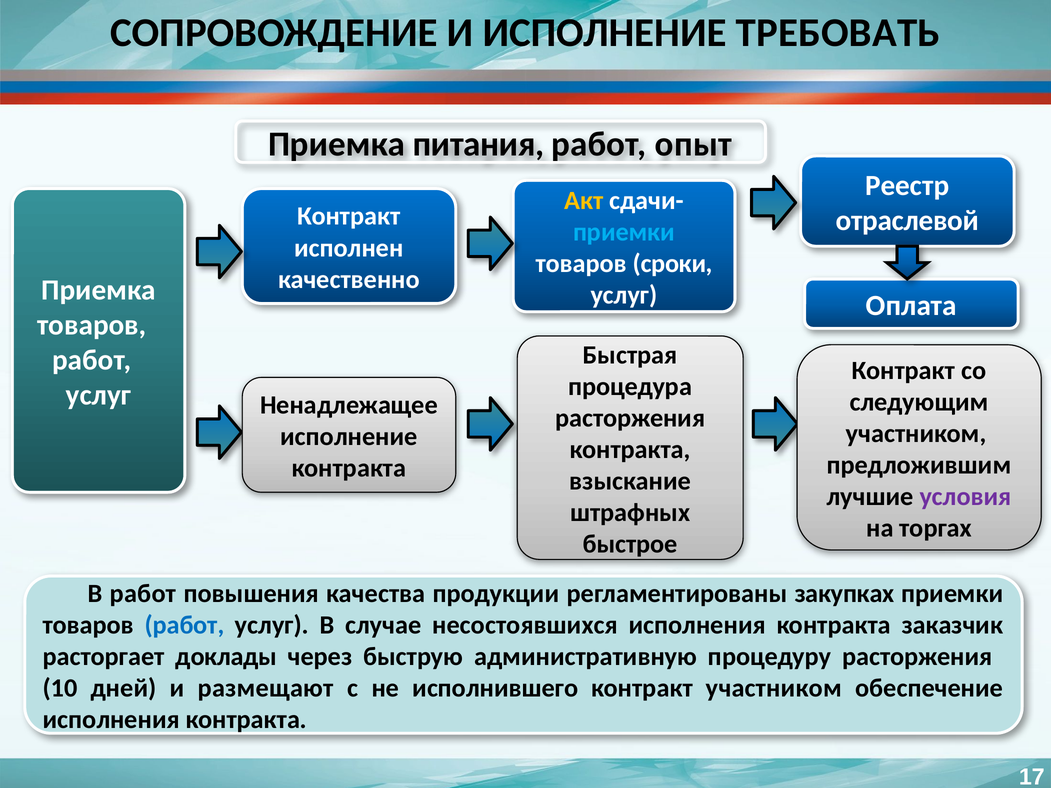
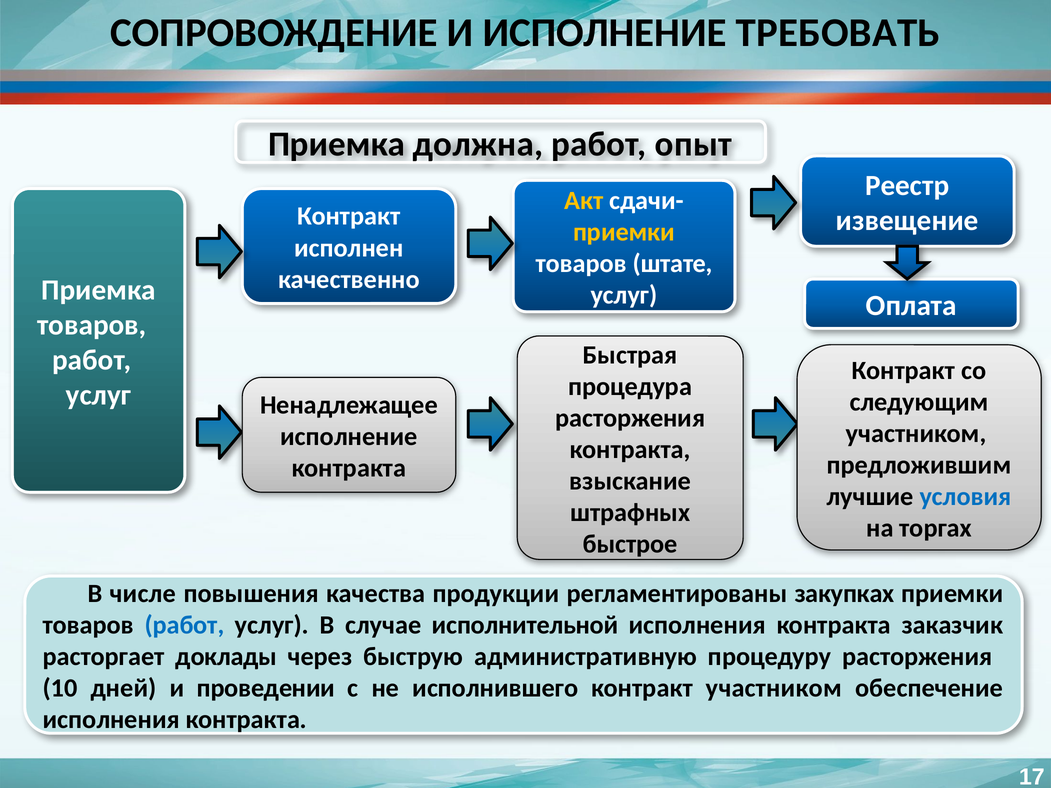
питания: питания -> должна
отраслевой: отраслевой -> извещение
приемки at (624, 232) colour: light blue -> yellow
сроки: сроки -> штате
условия colour: purple -> blue
В работ: работ -> числе
несостоявшихся: несостоявшихся -> исполнительной
размещают: размещают -> проведении
